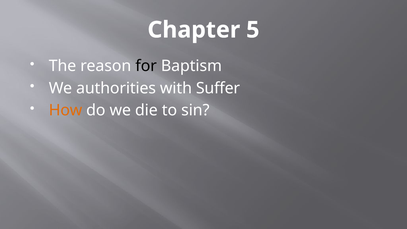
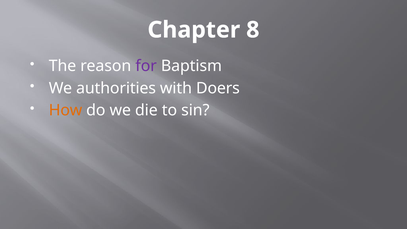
5: 5 -> 8
for colour: black -> purple
Suffer: Suffer -> Doers
